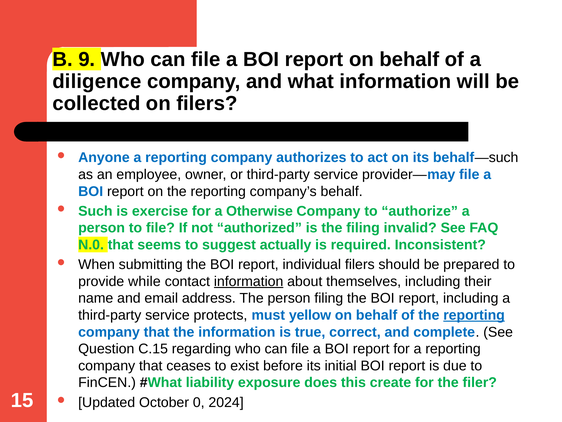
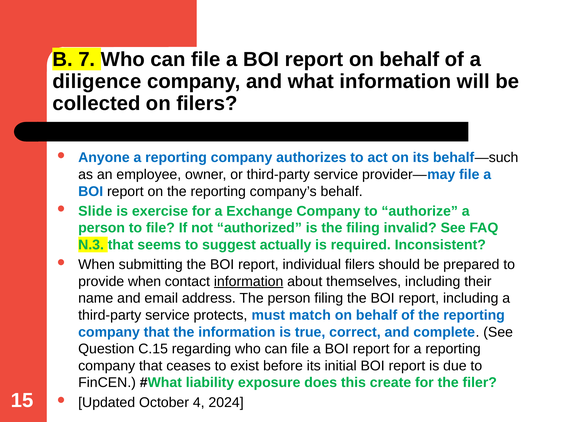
9: 9 -> 7
Such: Such -> Slide
Otherwise: Otherwise -> Exchange
N.0: N.0 -> N.3
provide while: while -> when
yellow: yellow -> match
reporting at (474, 315) underline: present -> none
0: 0 -> 4
